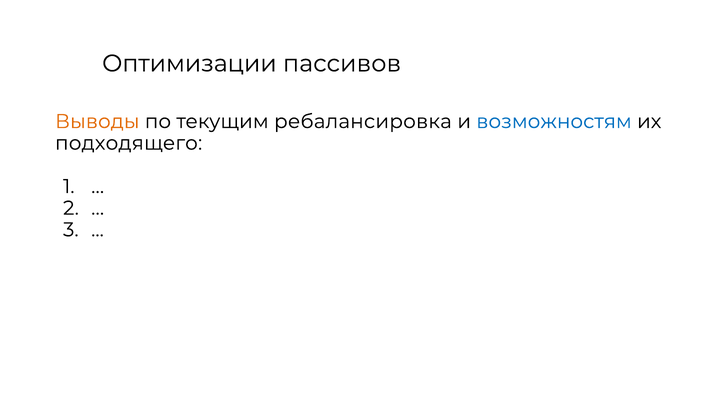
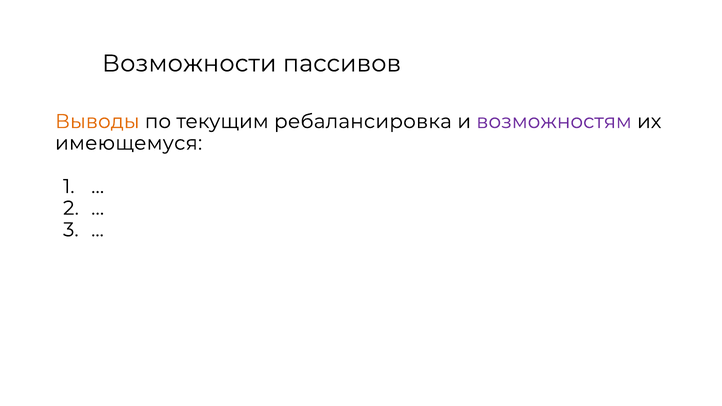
Оптимизации: Оптимизации -> Возможности
возможностям colour: blue -> purple
подходящего: подходящего -> имеющемуся
